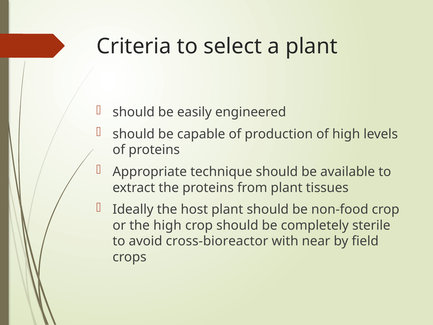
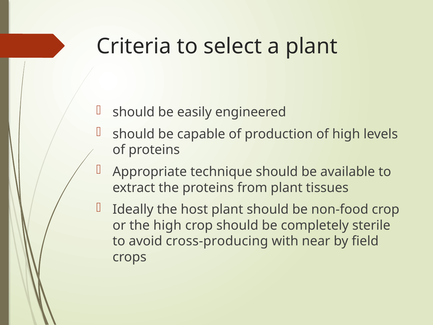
cross-bioreactor: cross-bioreactor -> cross-producing
